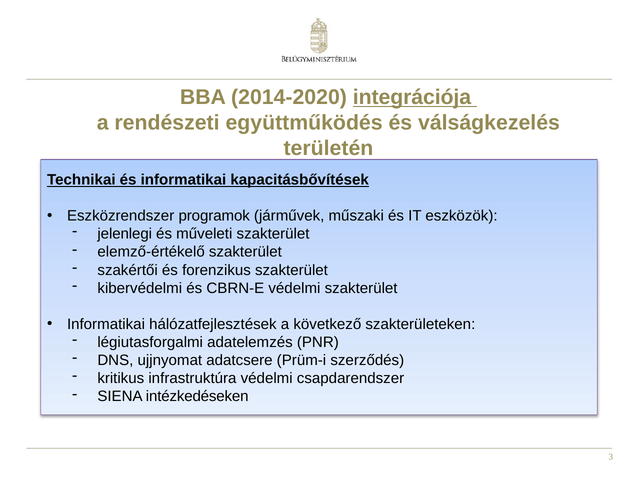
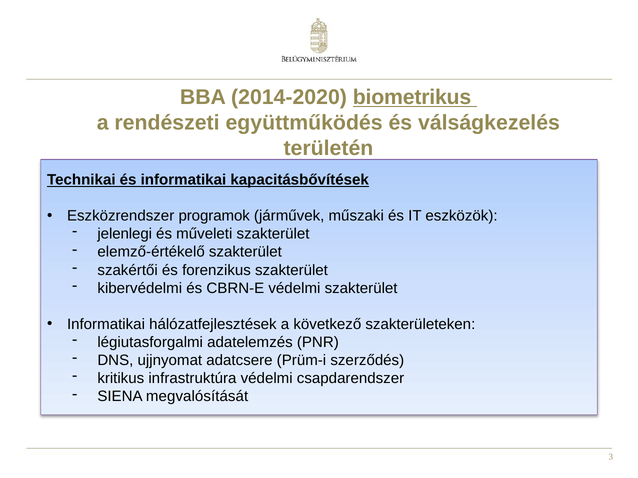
integrációja: integrációja -> biometrikus
intézkedéseken: intézkedéseken -> megvalósítását
